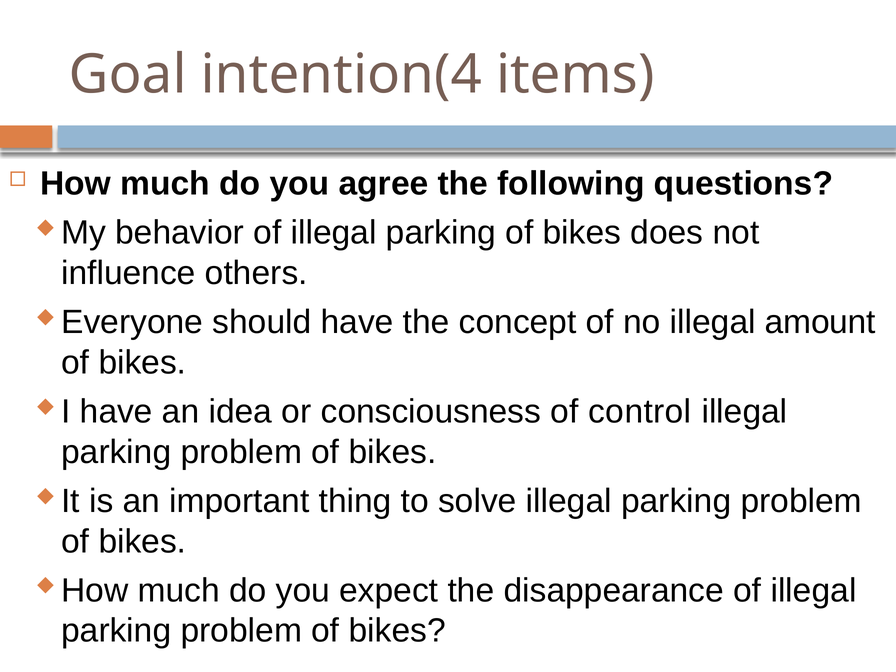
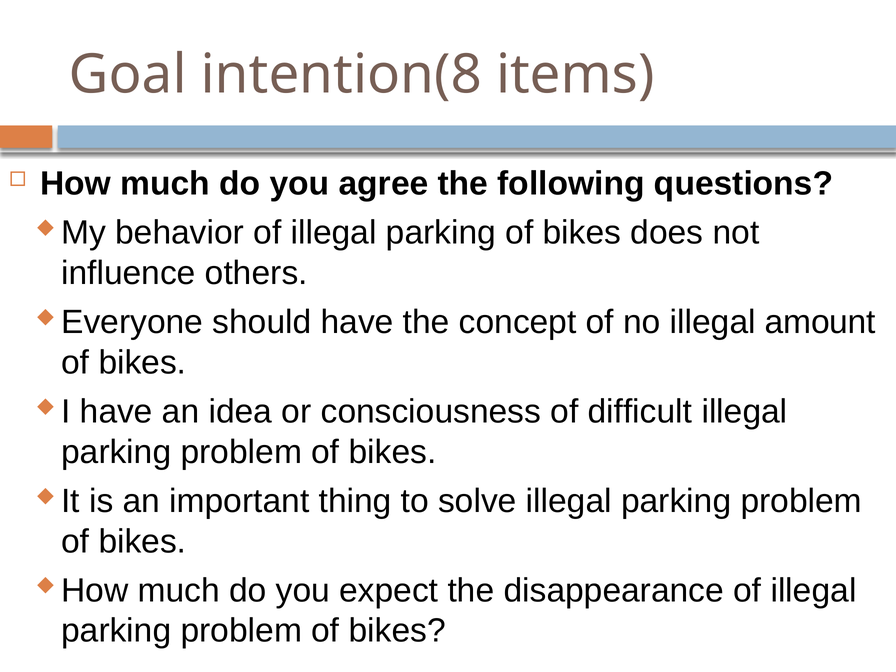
intention(4: intention(4 -> intention(8
control: control -> difficult
